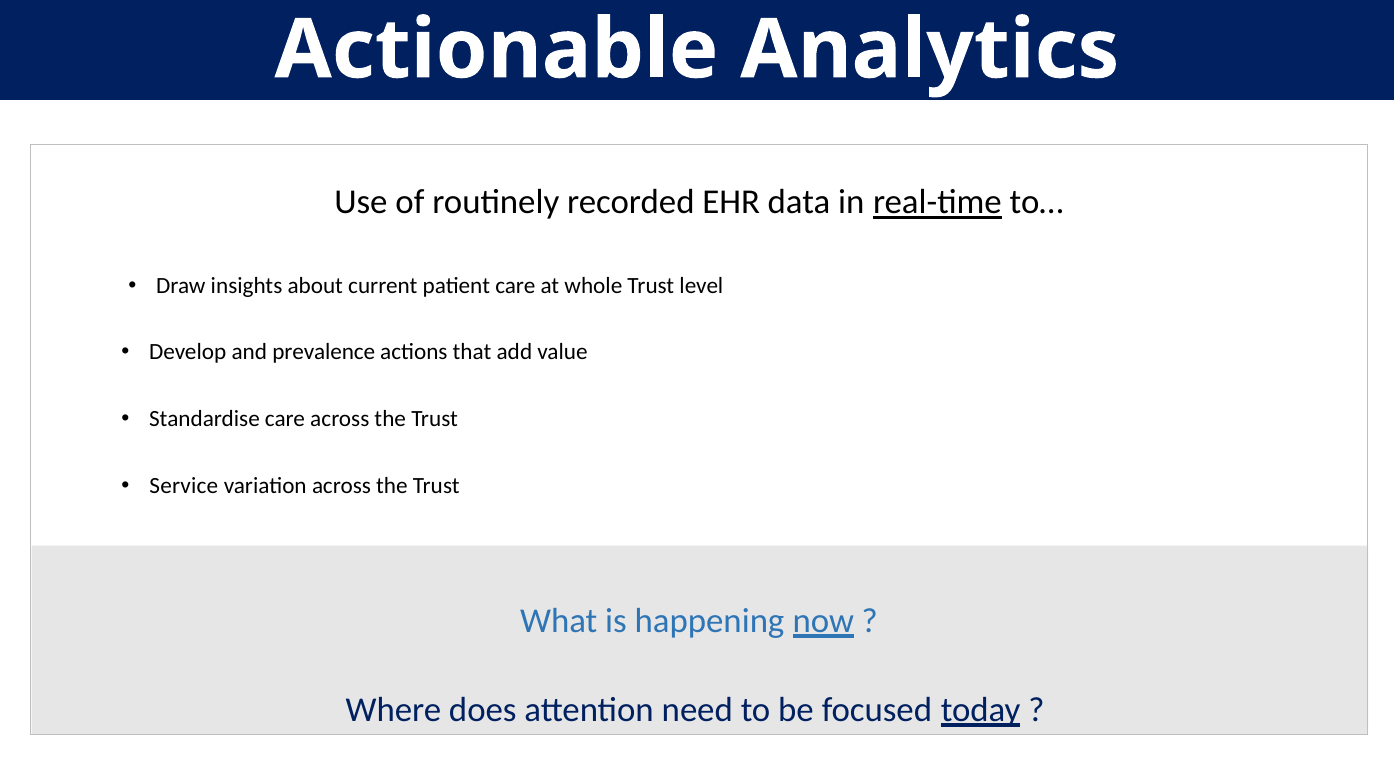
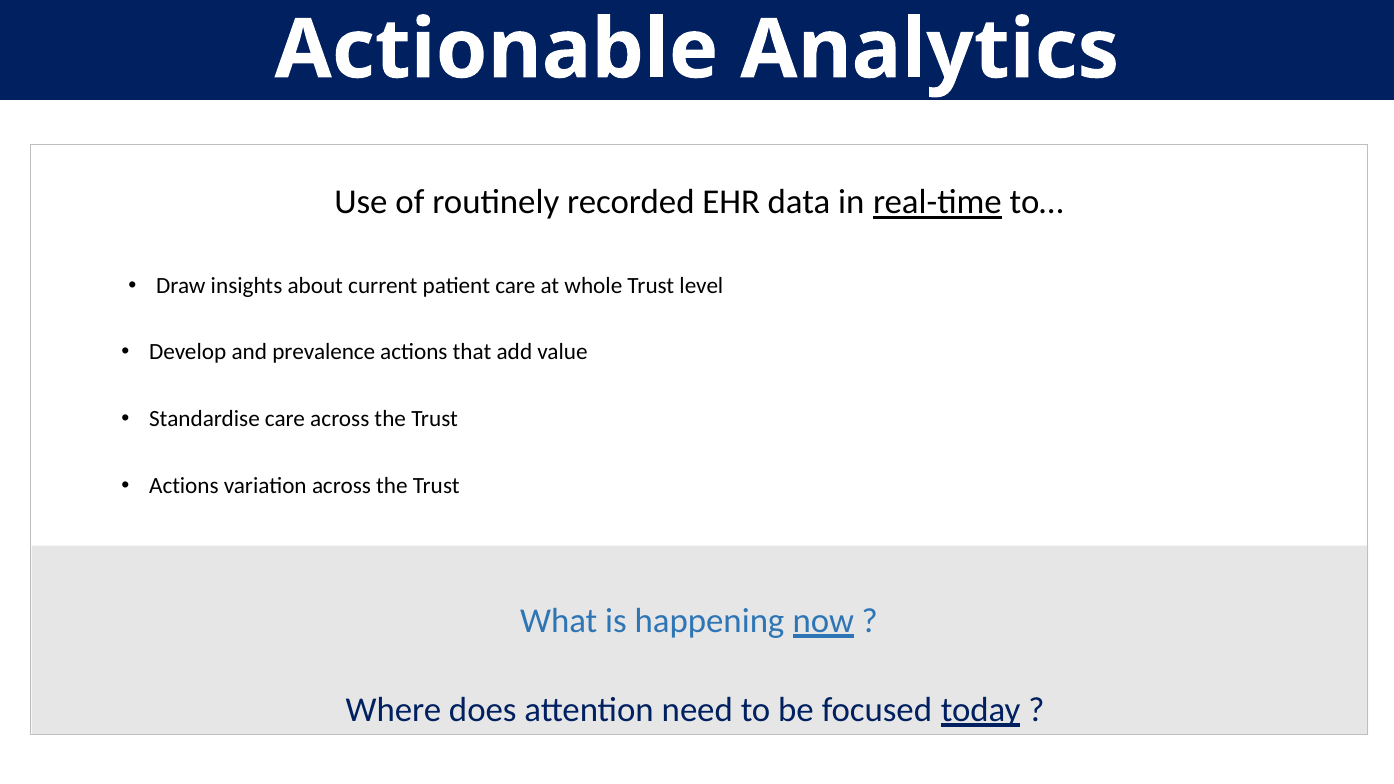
Service at (184, 486): Service -> Actions
